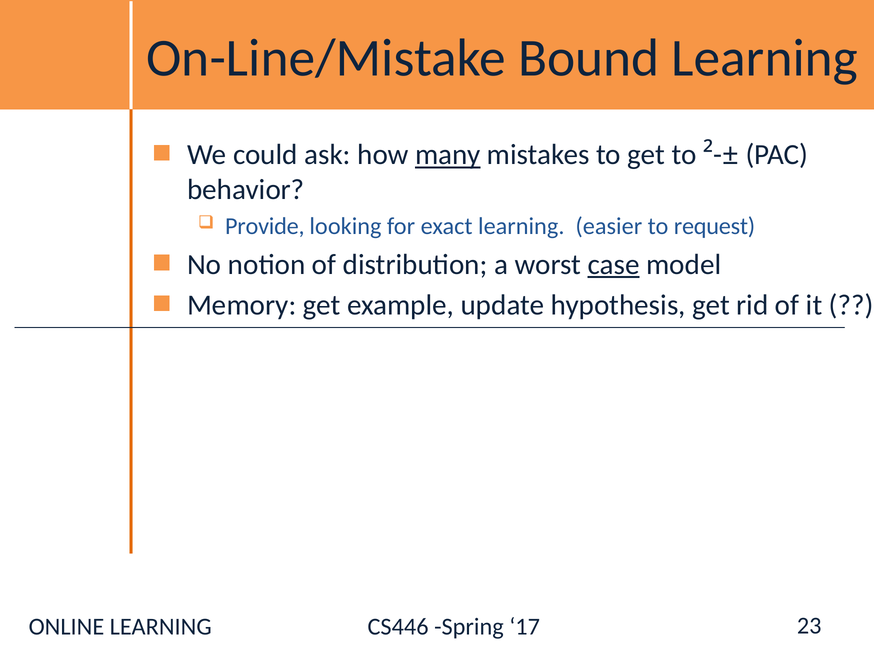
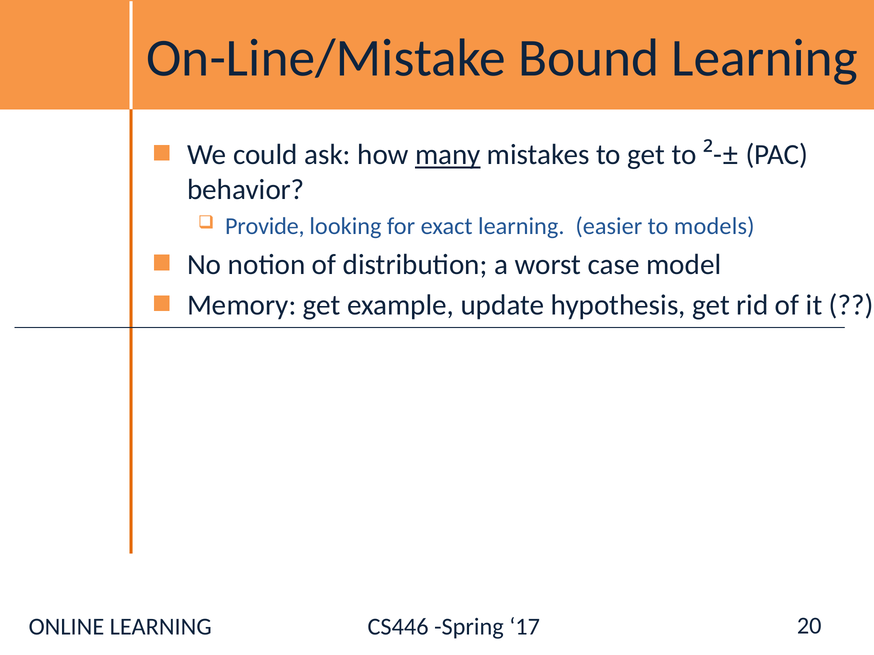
request: request -> models
case underline: present -> none
23: 23 -> 20
